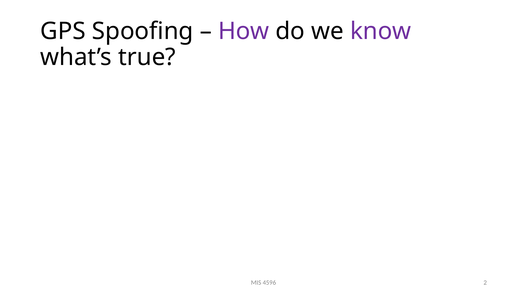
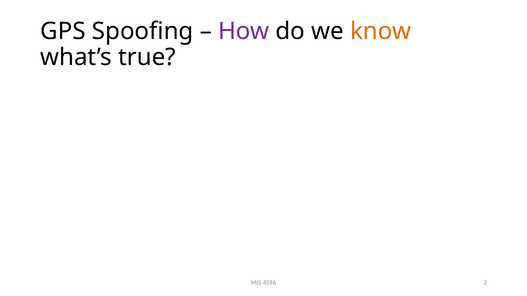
know colour: purple -> orange
